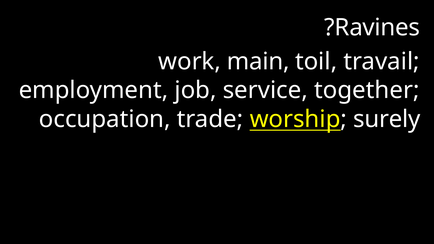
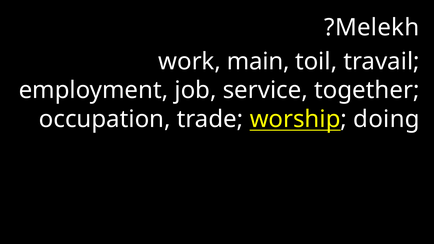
Ravines: Ravines -> Melekh
surely: surely -> doing
